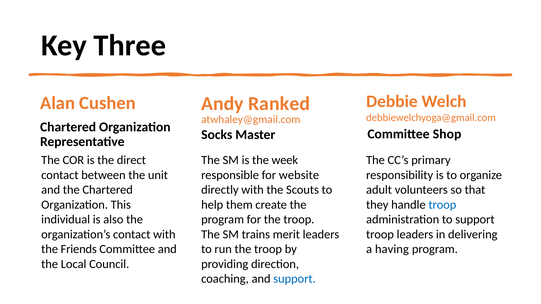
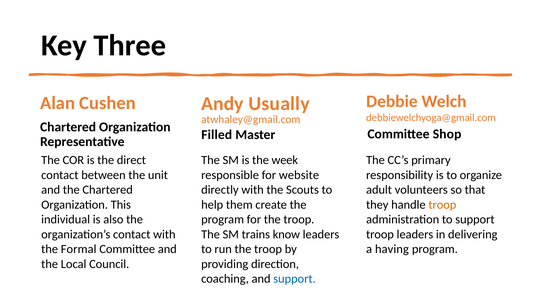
Ranked: Ranked -> Usually
Socks: Socks -> Filled
troop at (442, 205) colour: blue -> orange
merit: merit -> know
Friends: Friends -> Formal
